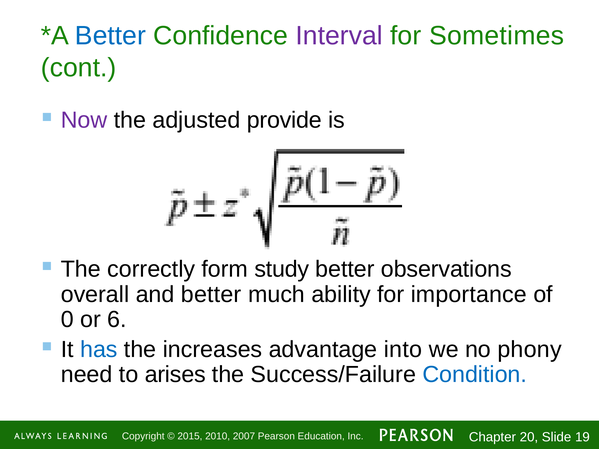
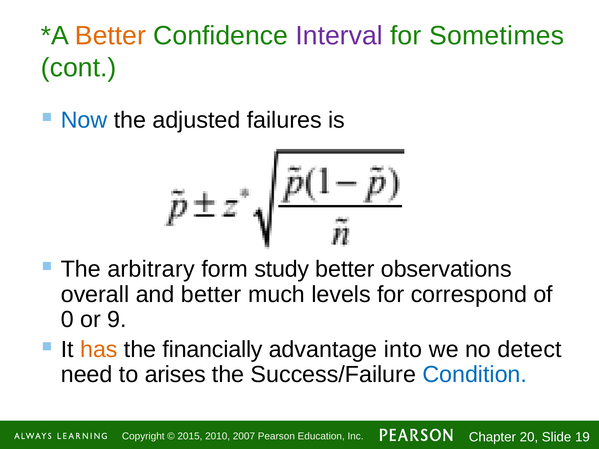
Better at (110, 36) colour: blue -> orange
Now colour: purple -> blue
provide: provide -> failures
correctly: correctly -> arbitrary
ability: ability -> levels
importance: importance -> correspond
6: 6 -> 9
has colour: blue -> orange
increases: increases -> financially
phony: phony -> detect
